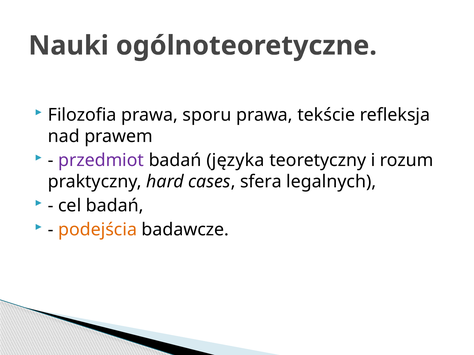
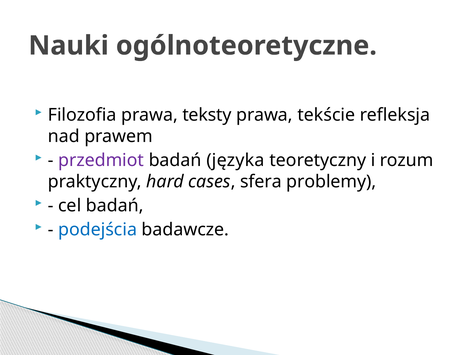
sporu: sporu -> teksty
legalnych: legalnych -> problemy
podejścia colour: orange -> blue
